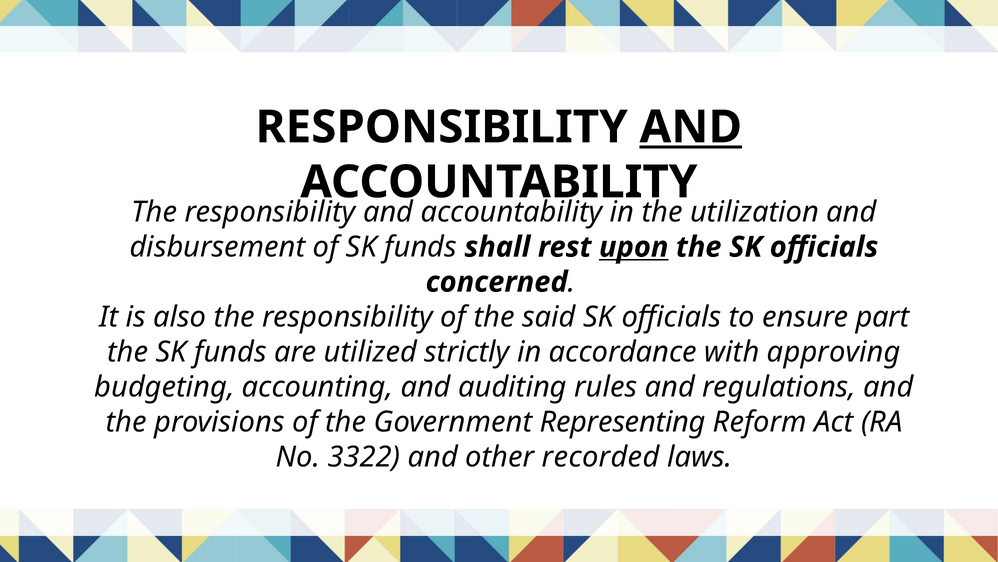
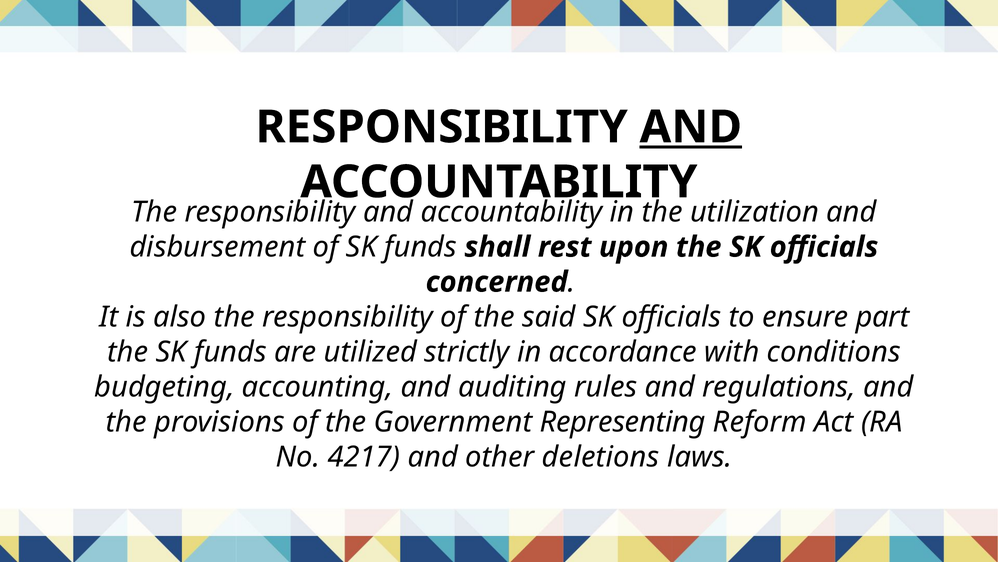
upon underline: present -> none
approving: approving -> conditions
3322: 3322 -> 4217
recorded: recorded -> deletions
